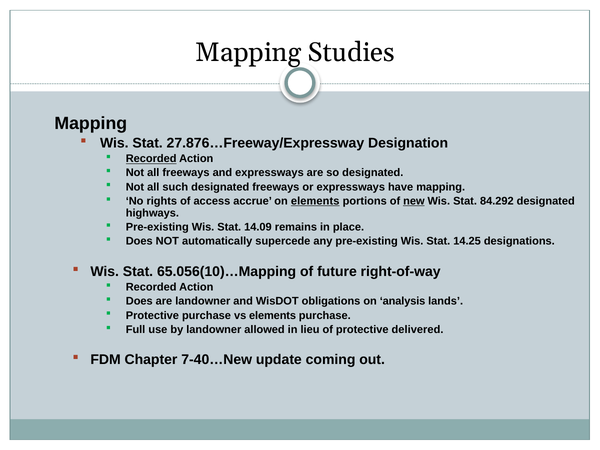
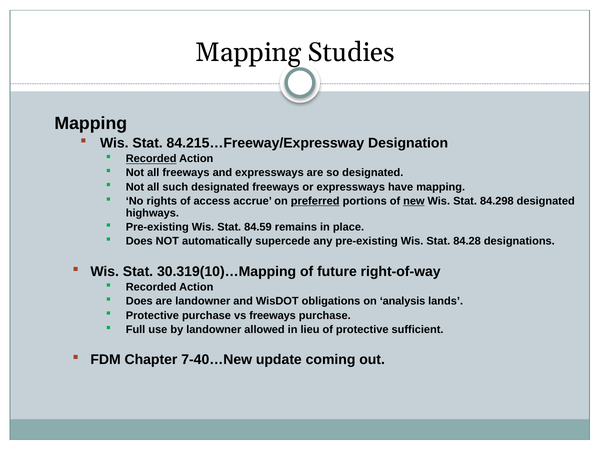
27.876…Freeway/Expressway: 27.876…Freeway/Expressway -> 84.215…Freeway/Expressway
on elements: elements -> preferred
84.292: 84.292 -> 84.298
14.09: 14.09 -> 84.59
14.25: 14.25 -> 84.28
65.056(10)…Mapping: 65.056(10)…Mapping -> 30.319(10)…Mapping
vs elements: elements -> freeways
delivered: delivered -> sufficient
